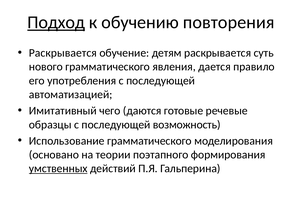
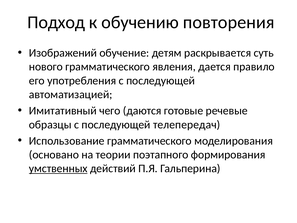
Подход underline: present -> none
Раскрывается at (63, 53): Раскрывается -> Изображений
возможность: возможность -> телепередач
